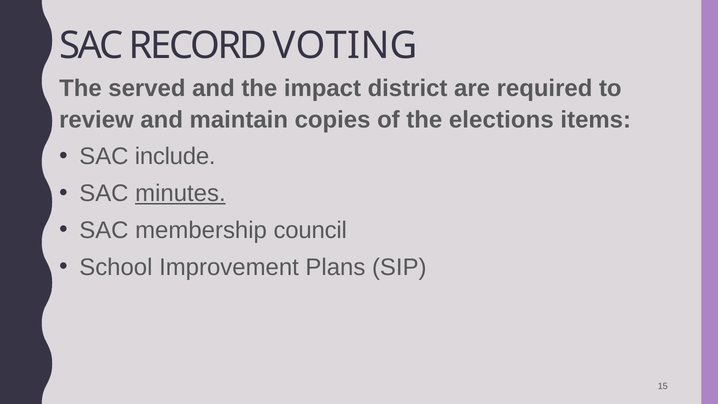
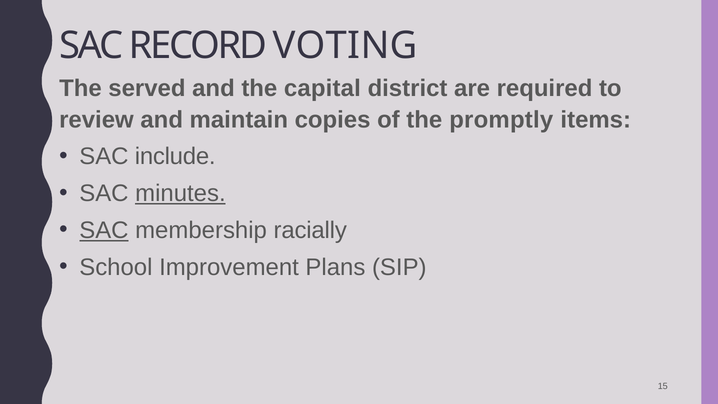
impact: impact -> capital
elections: elections -> promptly
SAC at (104, 230) underline: none -> present
council: council -> racially
